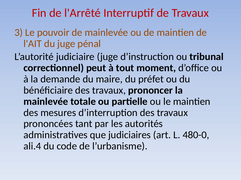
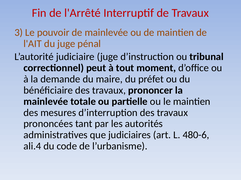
480-0: 480-0 -> 480-6
